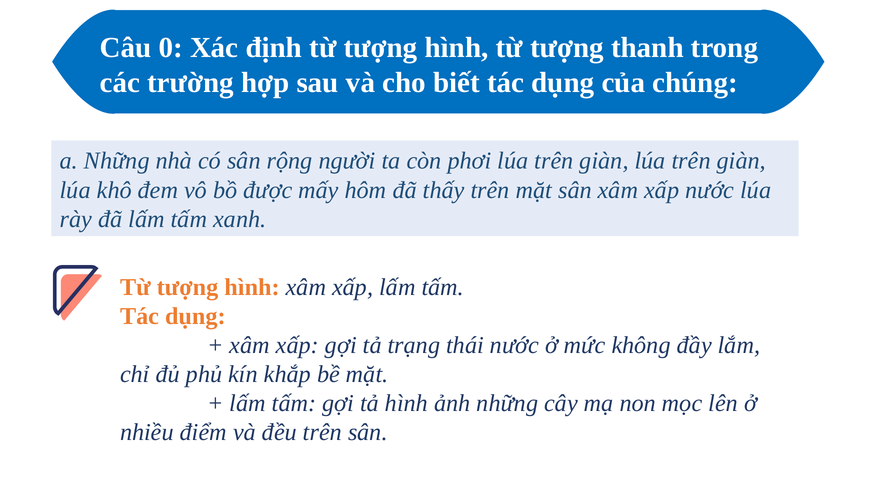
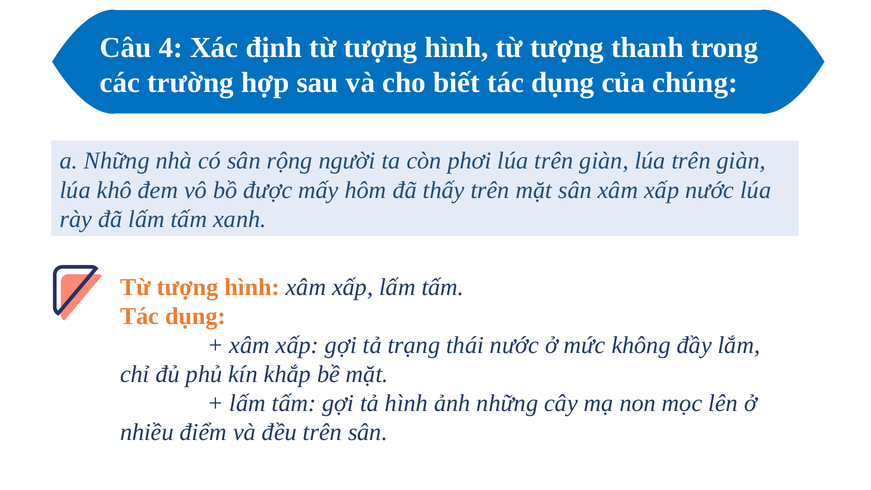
0: 0 -> 4
